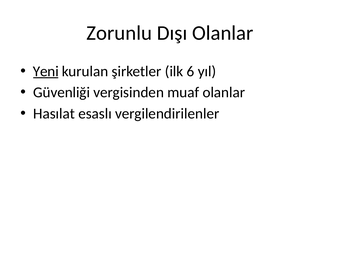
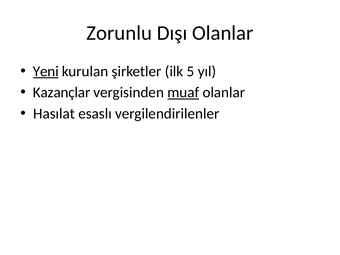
6: 6 -> 5
Güvenliği: Güvenliği -> Kazançlar
muaf underline: none -> present
